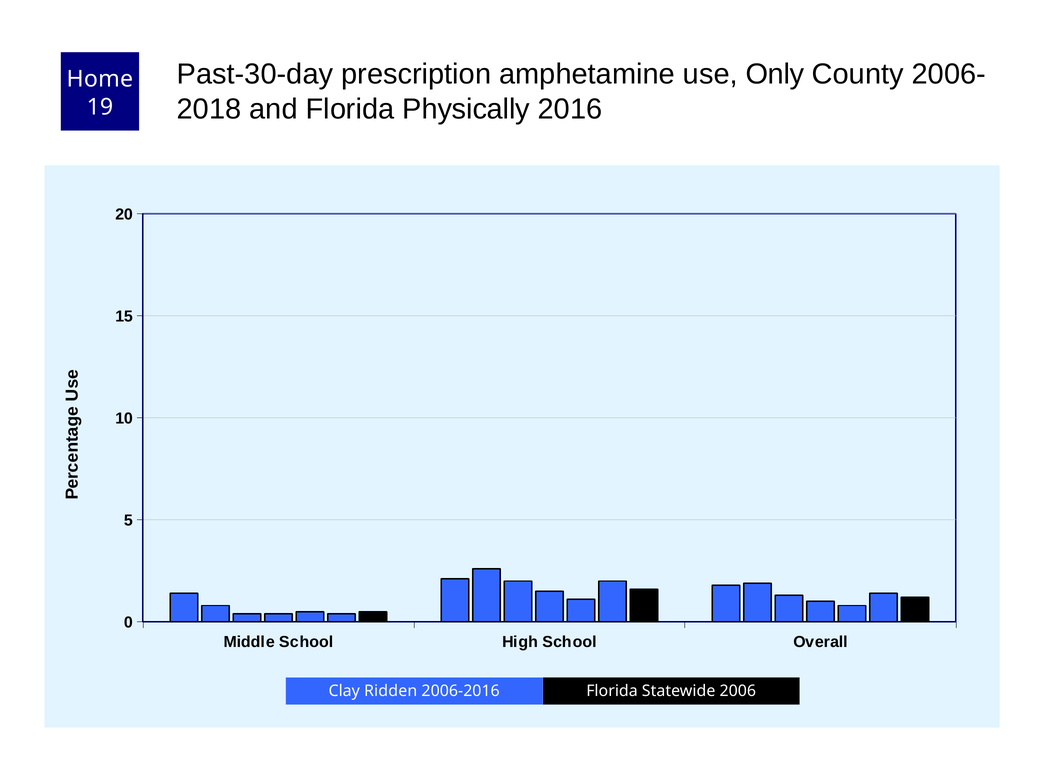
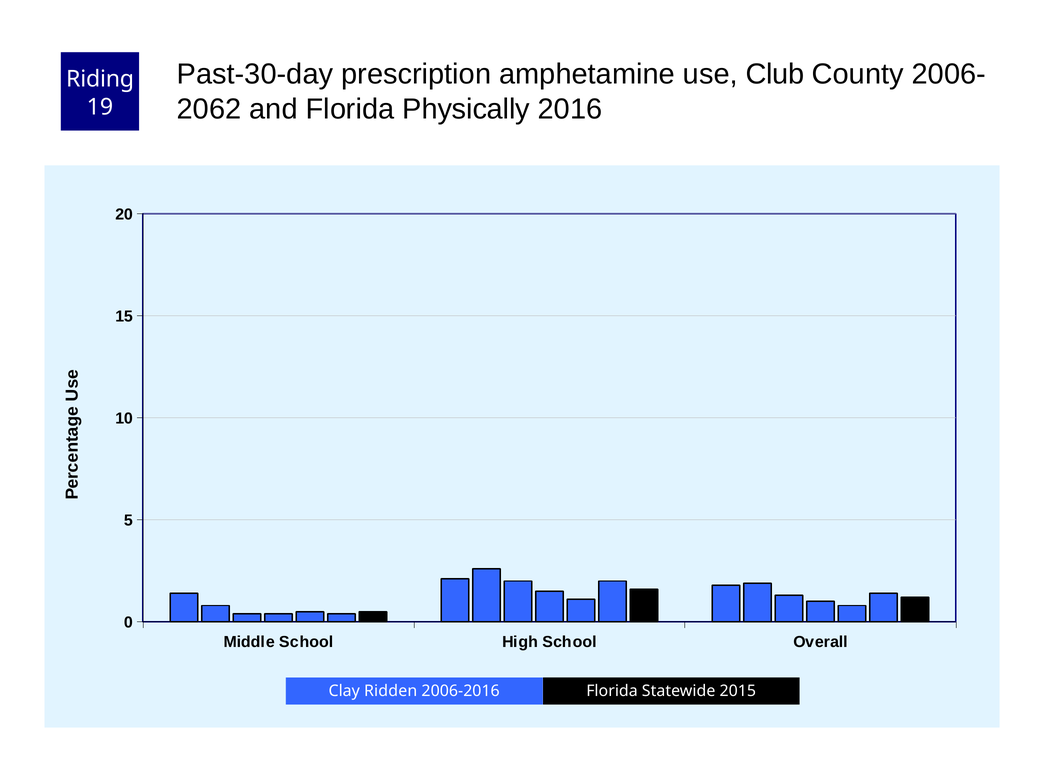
Only: Only -> Club
Home: Home -> Riding
2018: 2018 -> 2062
2006: 2006 -> 2015
